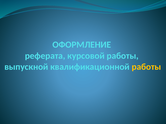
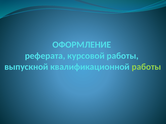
работы at (146, 67) colour: yellow -> light green
